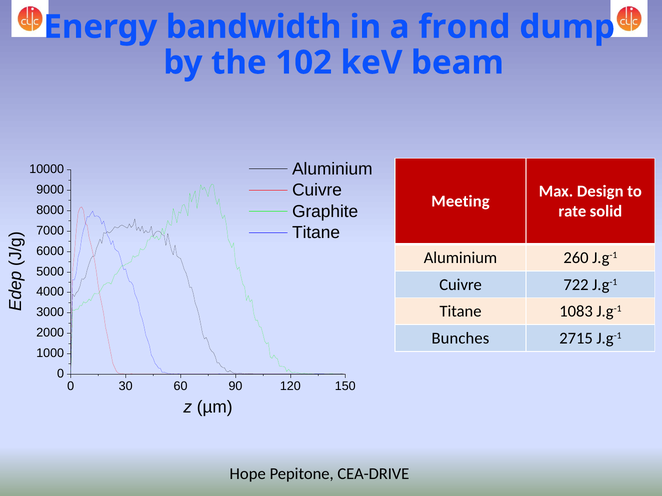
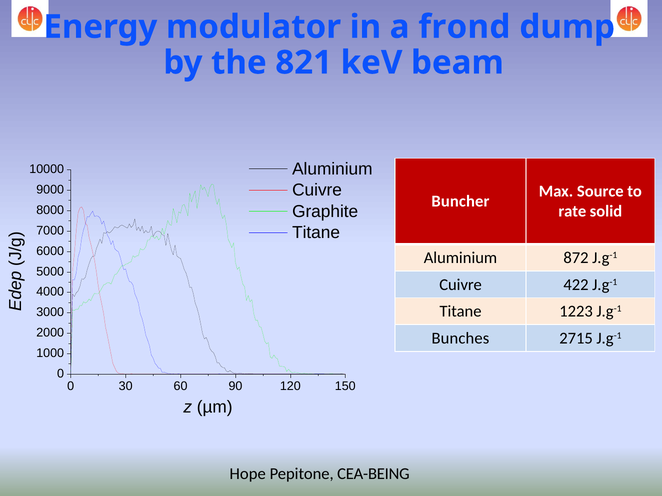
bandwidth: bandwidth -> modulator
102: 102 -> 821
Design: Design -> Source
Meeting: Meeting -> Buncher
260: 260 -> 872
722: 722 -> 422
1083: 1083 -> 1223
CEA-DRIVE: CEA-DRIVE -> CEA-BEING
